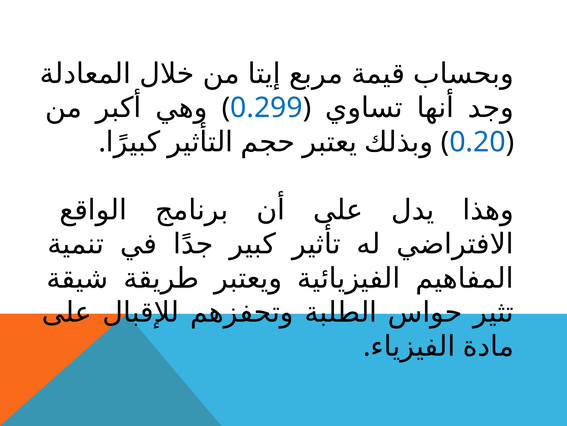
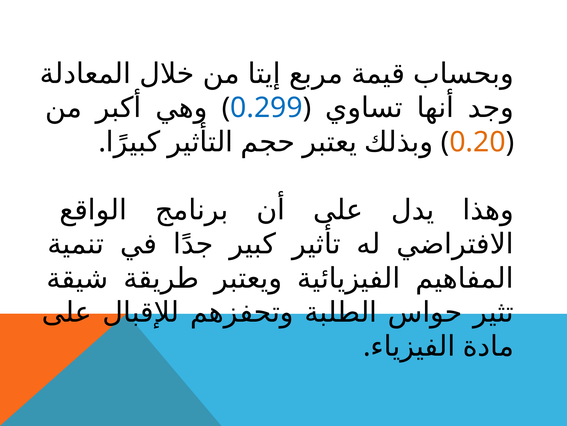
0.20 colour: blue -> orange
